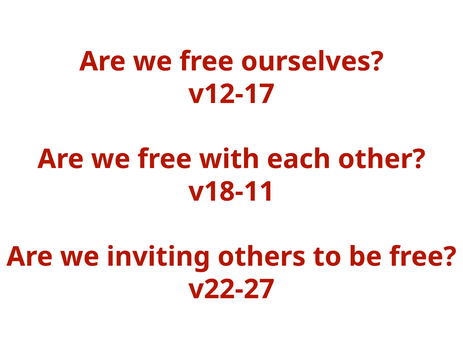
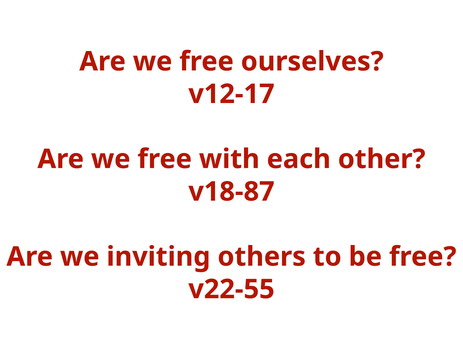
v18-11: v18-11 -> v18-87
v22-27: v22-27 -> v22-55
